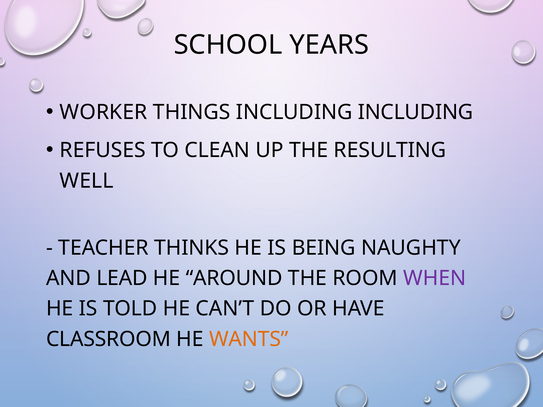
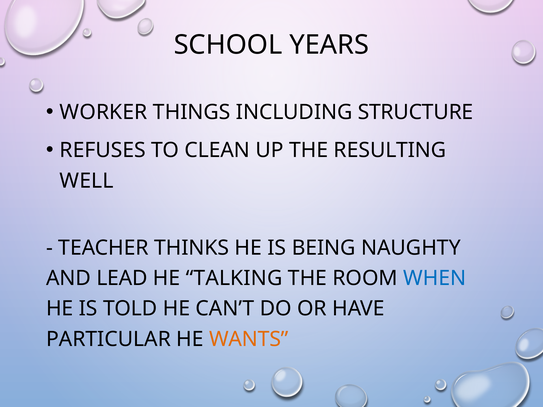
INCLUDING INCLUDING: INCLUDING -> STRUCTURE
AROUND: AROUND -> TALKING
WHEN colour: purple -> blue
CLASSROOM: CLASSROOM -> PARTICULAR
